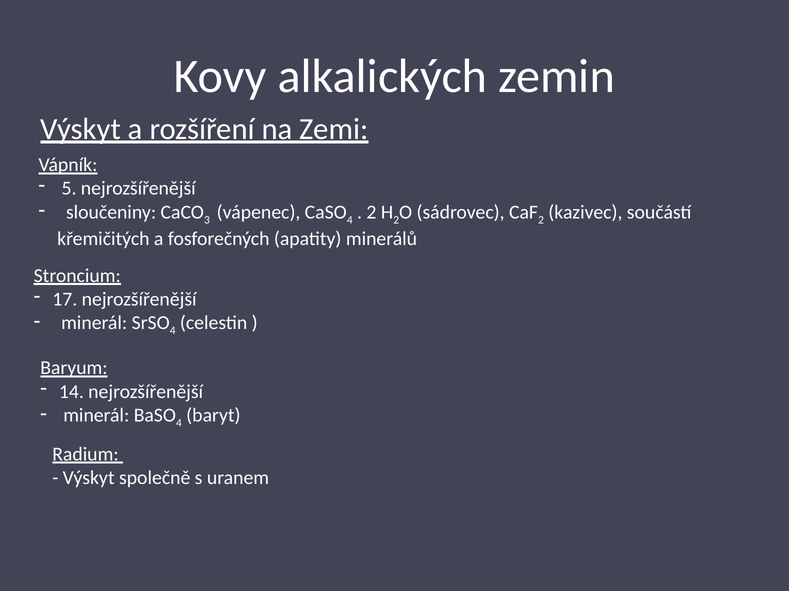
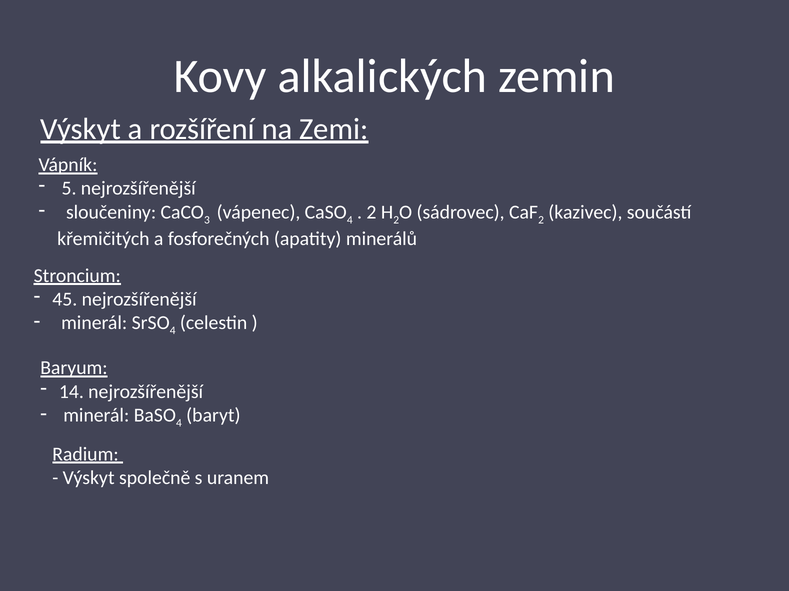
17: 17 -> 45
